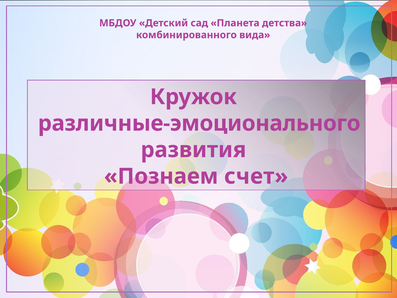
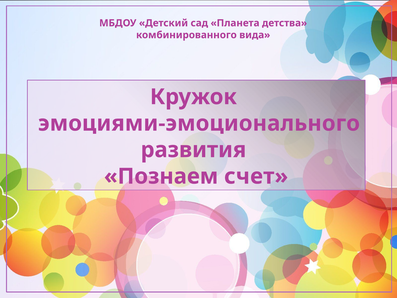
различные-эмоционального: различные-эмоционального -> эмоциями-эмоционального
